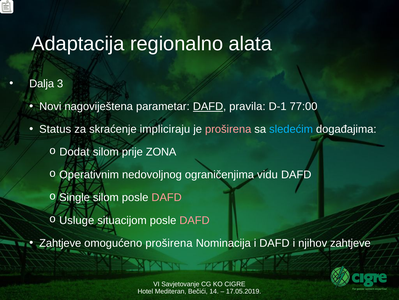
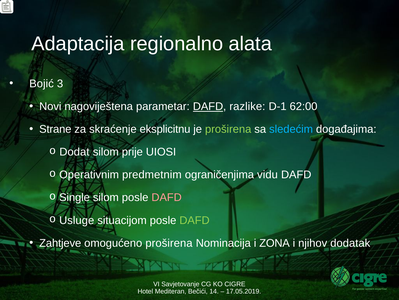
Dalja: Dalja -> Bojić
pravila: pravila -> razlike
77:00: 77:00 -> 62:00
Status: Status -> Strane
impliciraju: impliciraju -> eksplicitnu
proširena at (228, 129) colour: pink -> light green
ZONA: ZONA -> UIOSI
nedovoljnog: nedovoljnog -> predmetnim
DAFD at (194, 220) colour: pink -> light green
i DAFD: DAFD -> ZONA
njihov zahtjeve: zahtjeve -> dodatak
